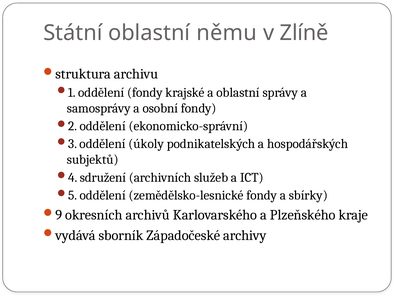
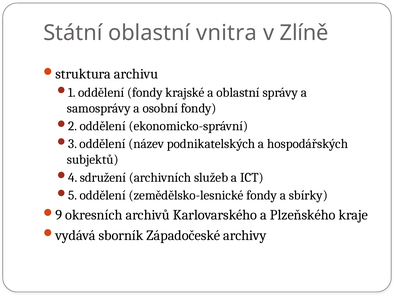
němu: němu -> vnitra
úkoly: úkoly -> název
